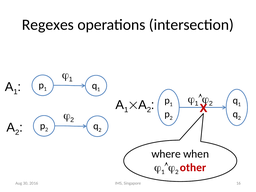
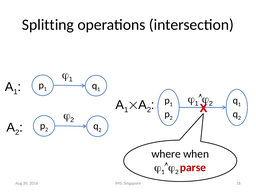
Regexes: Regexes -> Splitting
other: other -> parse
